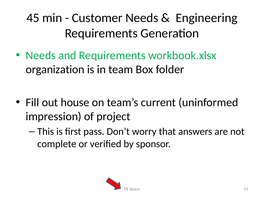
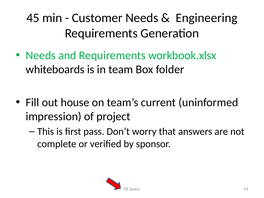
organization: organization -> whiteboards
